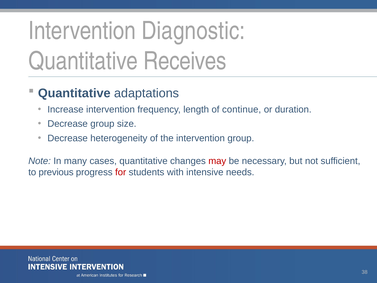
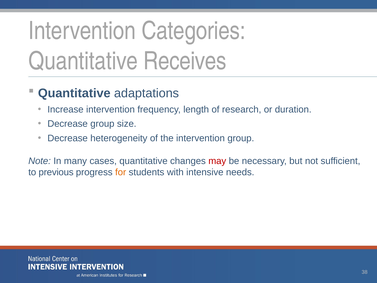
Diagnostic: Diagnostic -> Categories
continue: continue -> research
for colour: red -> orange
